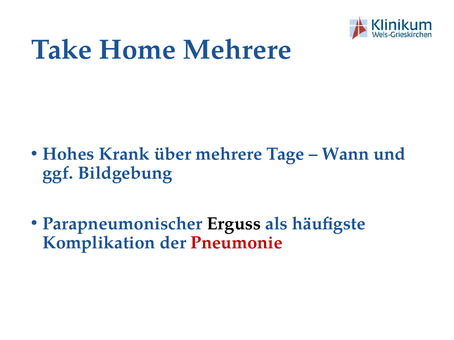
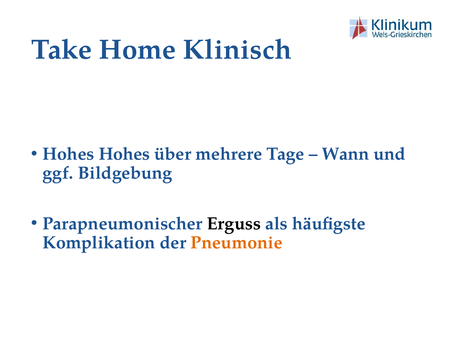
Home Mehrere: Mehrere -> Klinisch
Hohes Krank: Krank -> Hohes
Pneumonie colour: red -> orange
